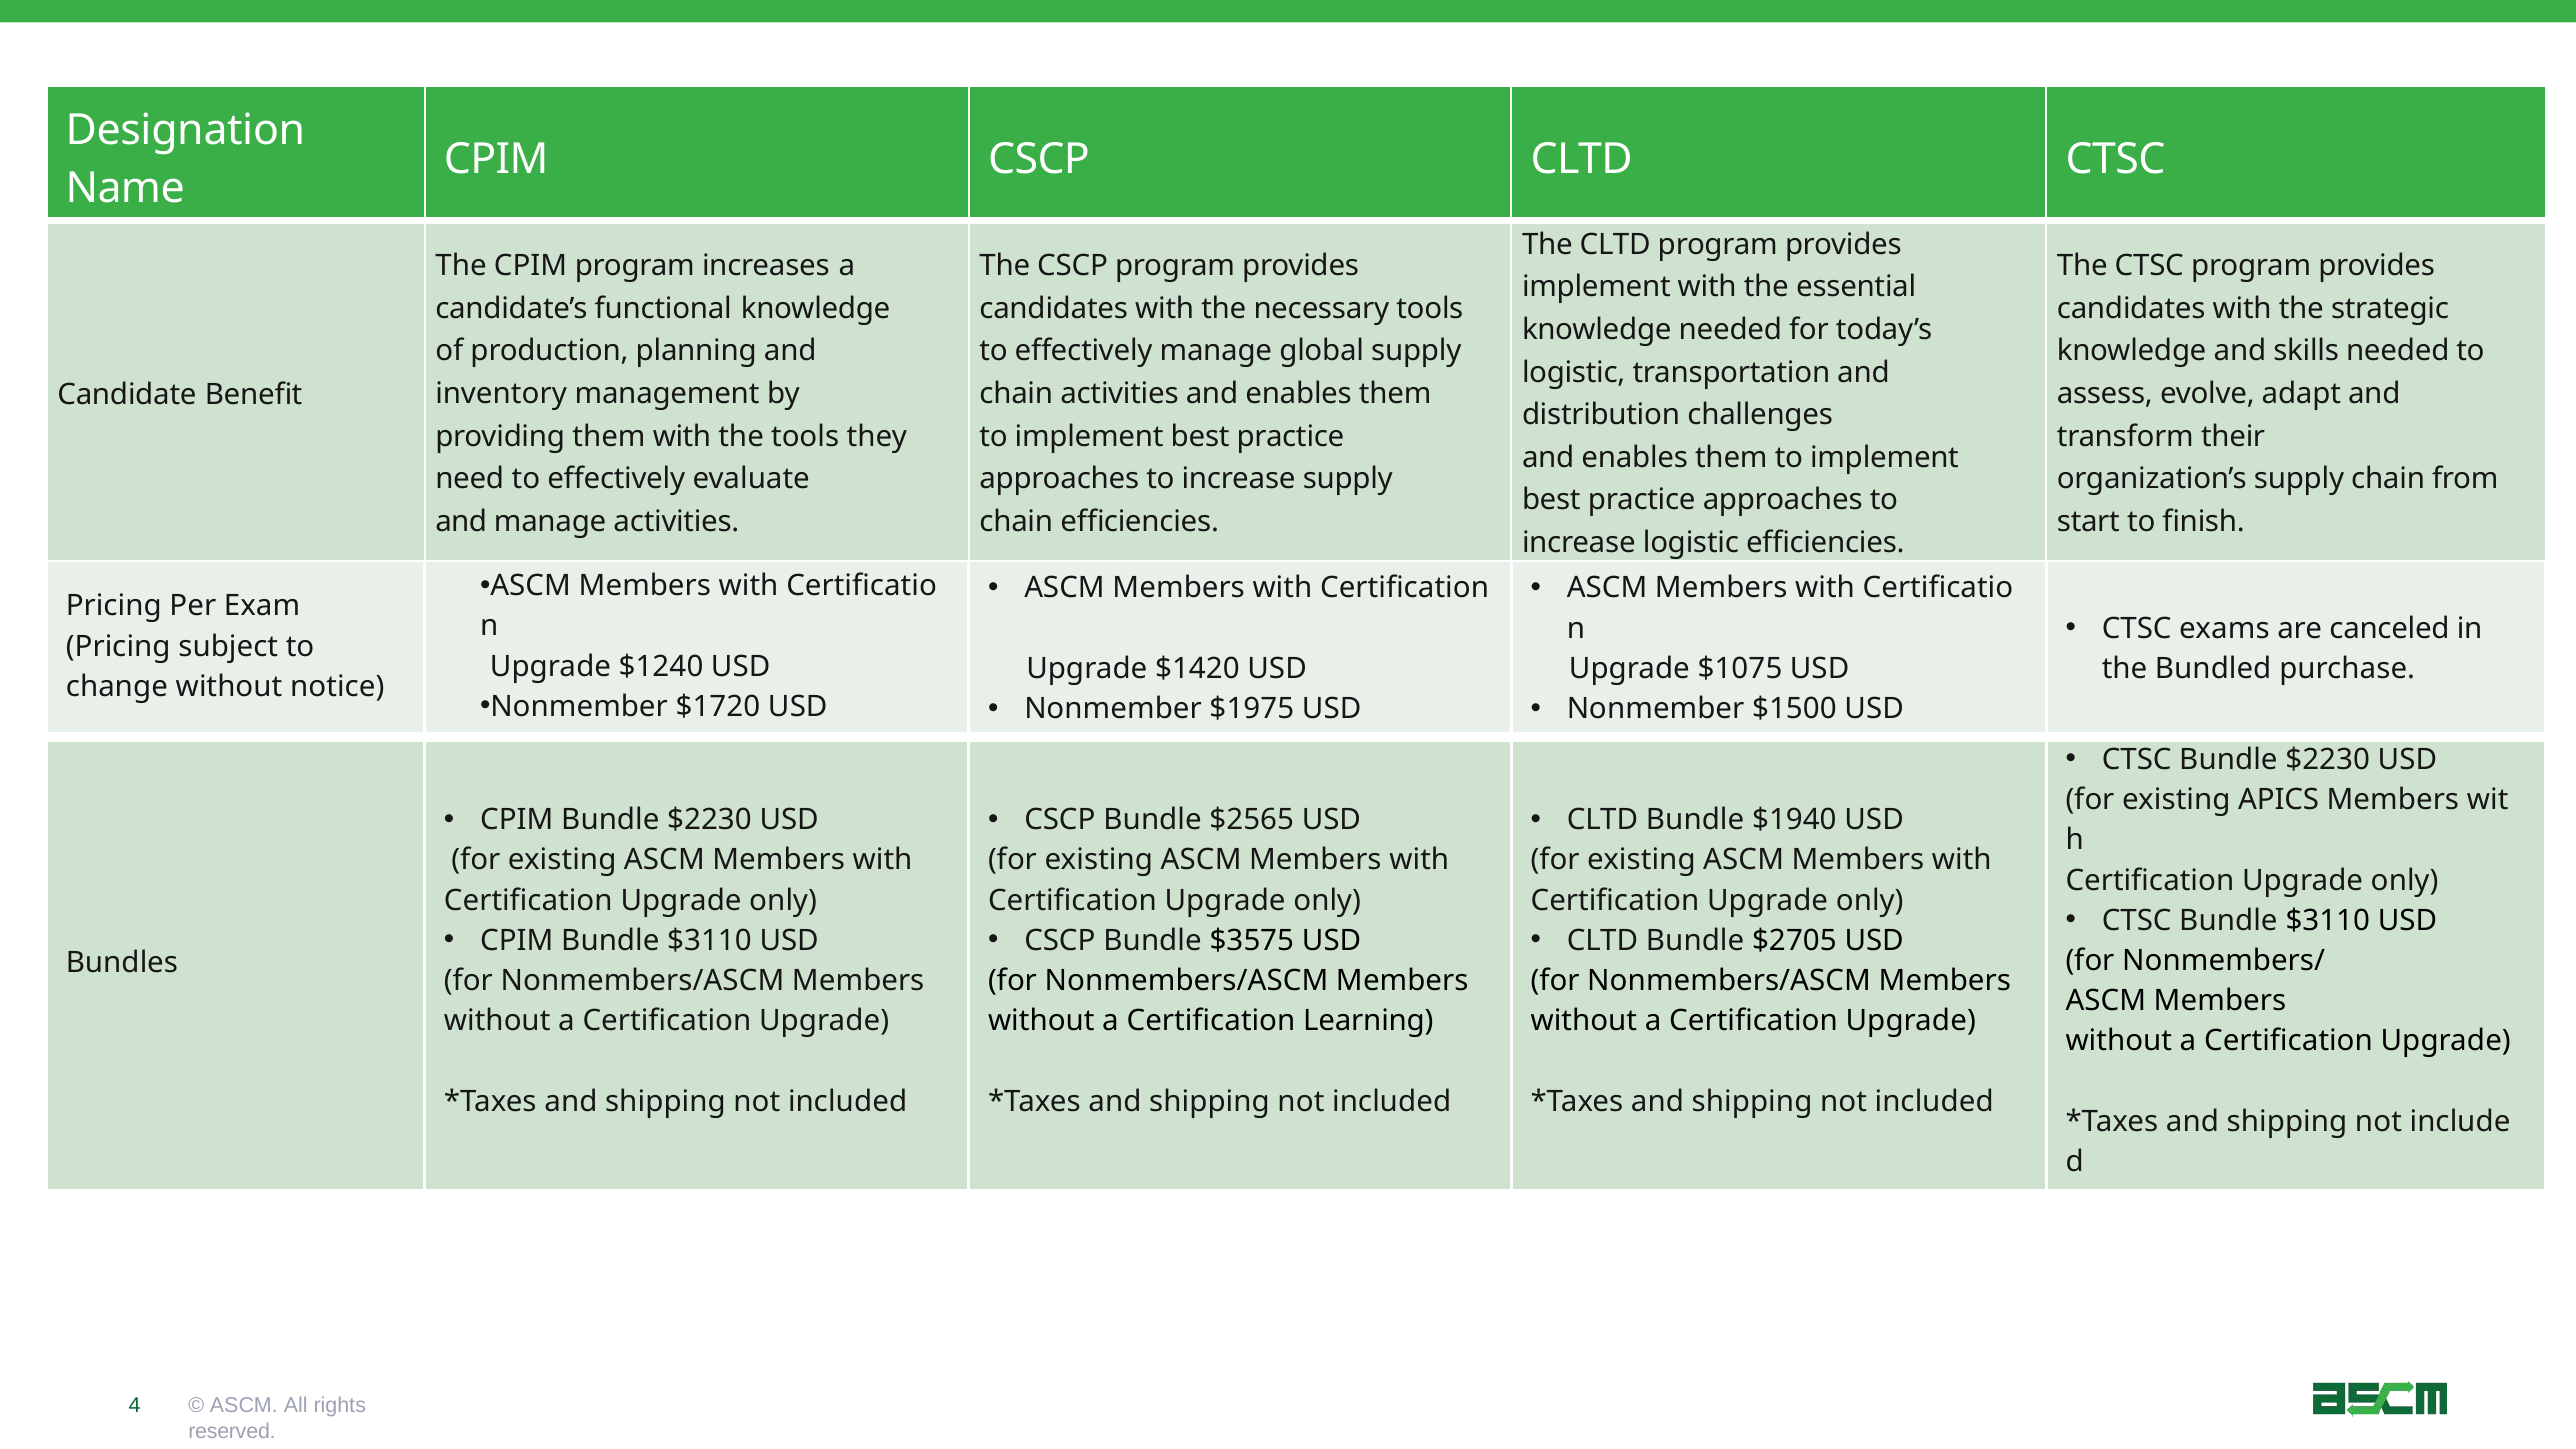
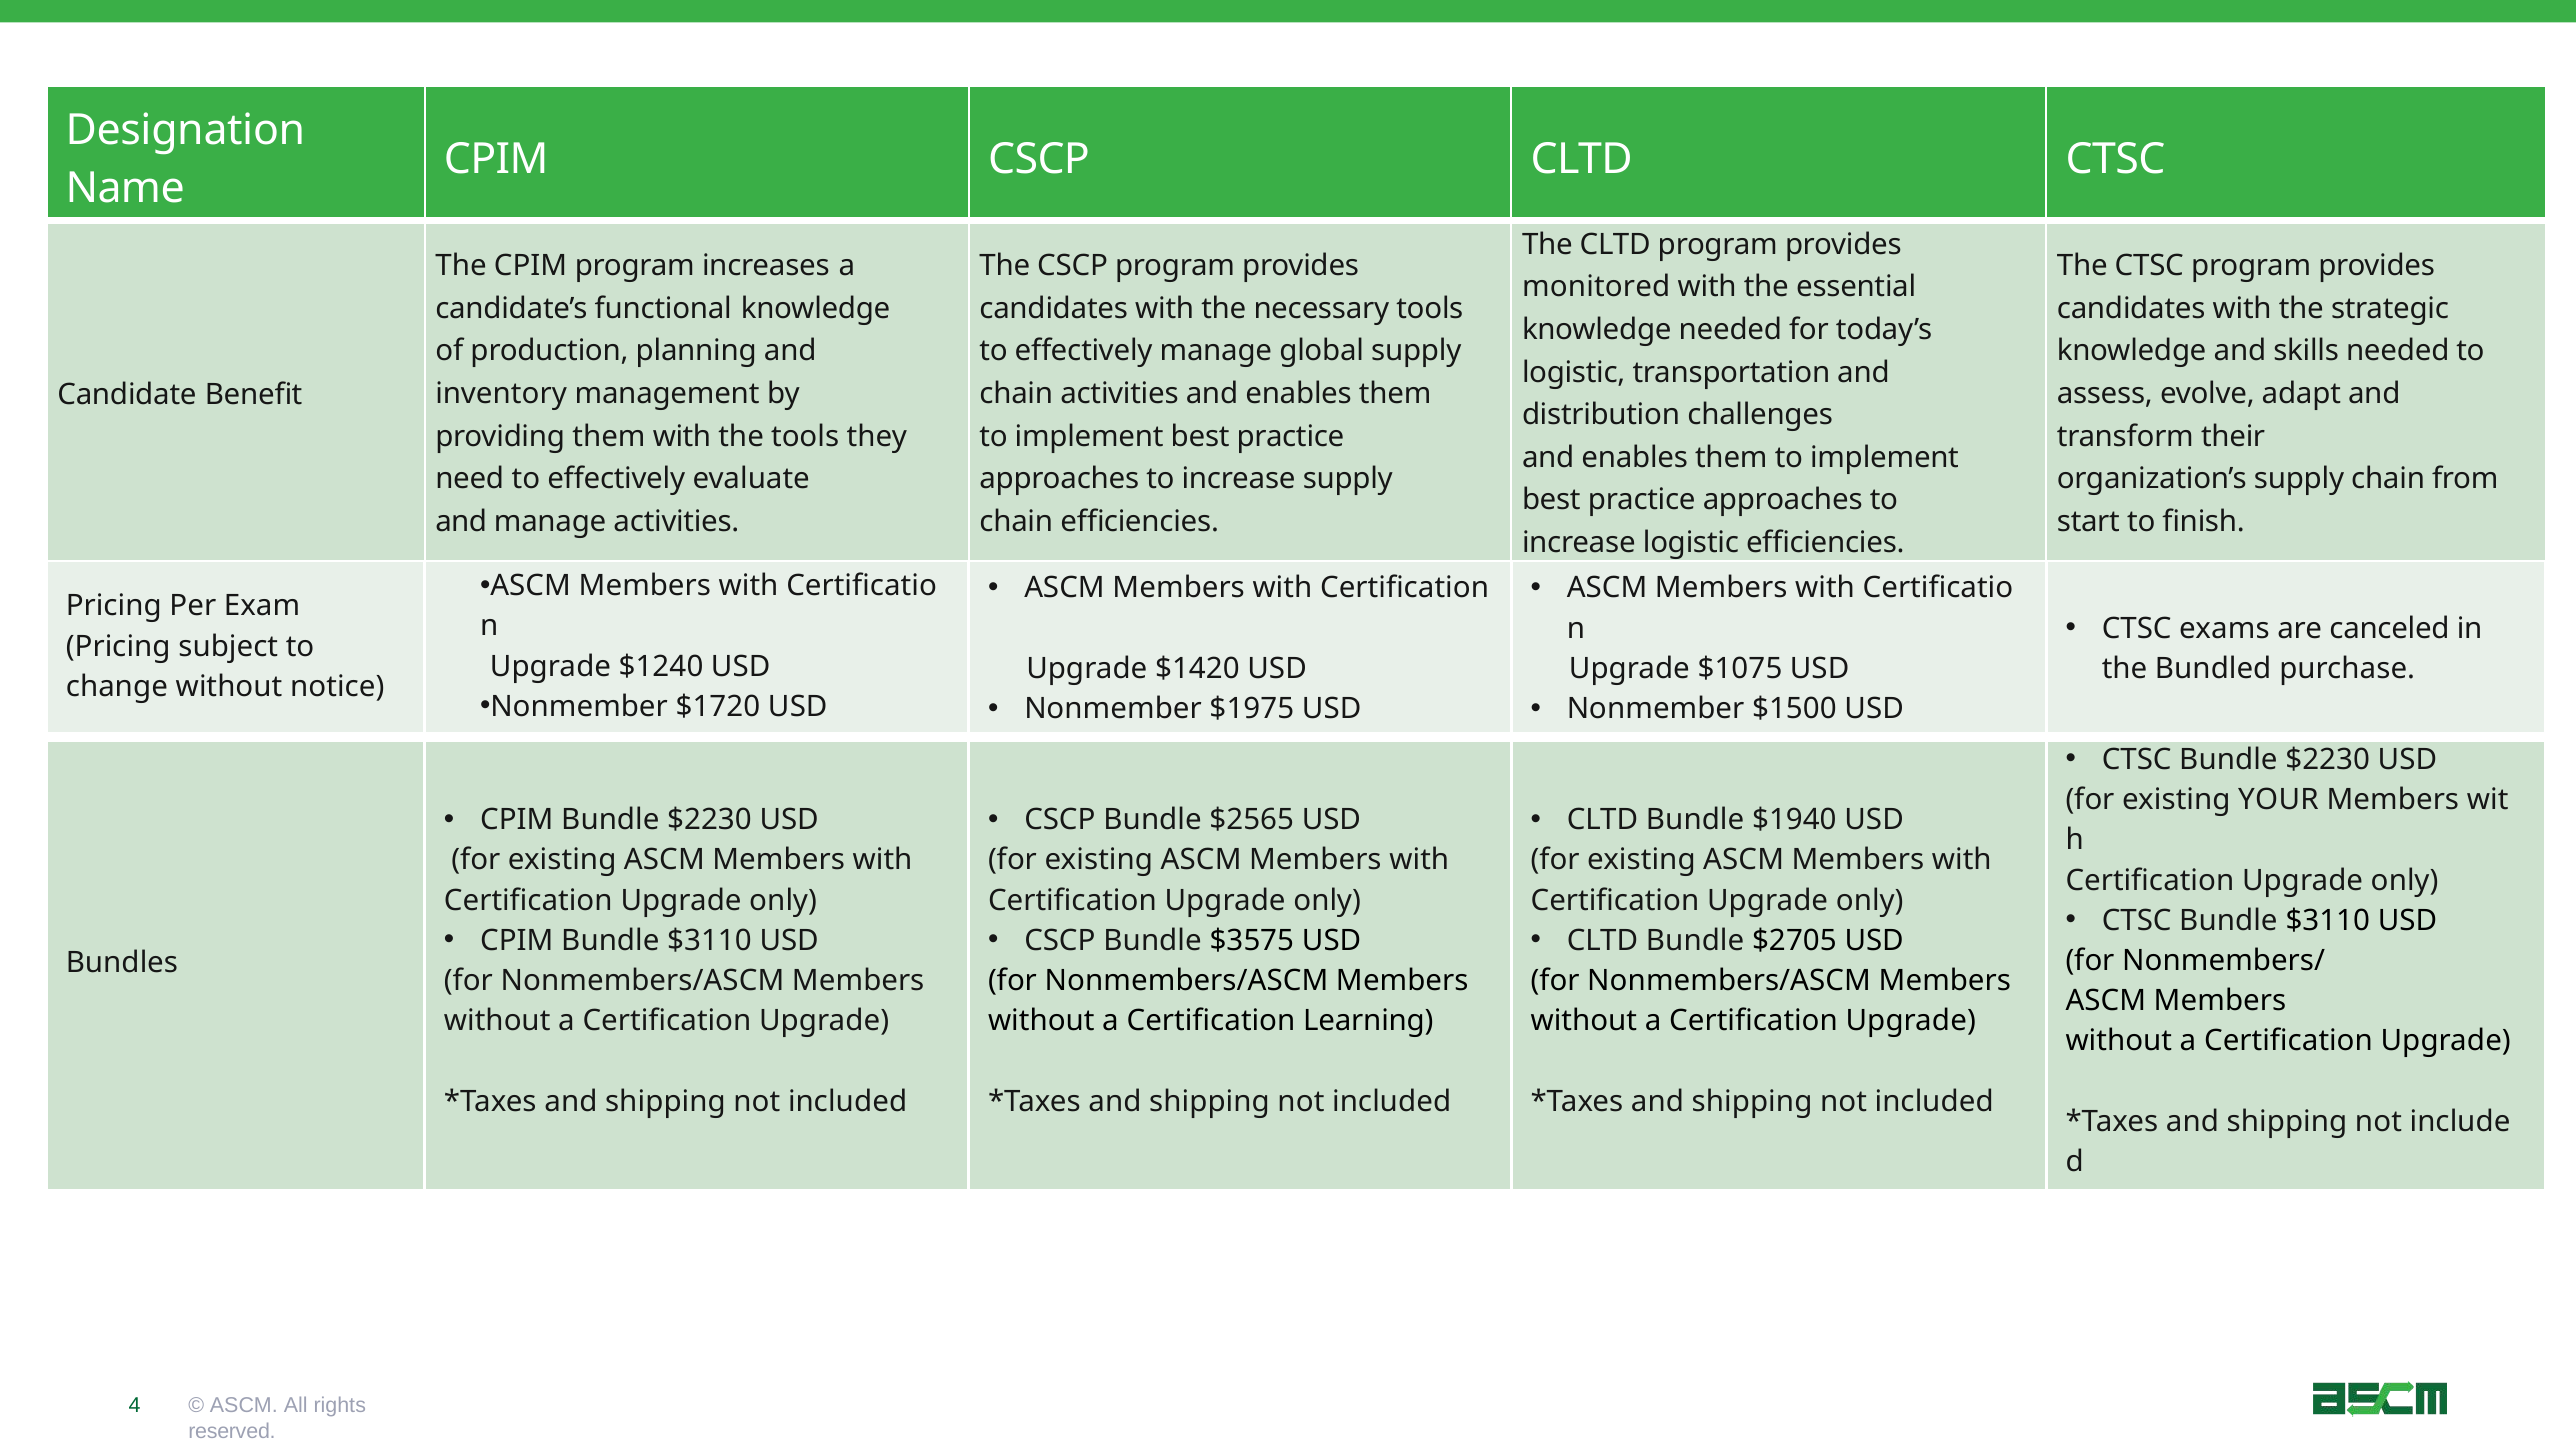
implement at (1596, 287): implement -> monitored
APICS: APICS -> YOUR
